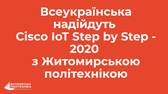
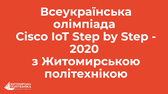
надійдуть: надійдуть -> олімпіада
